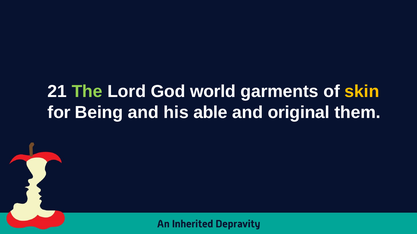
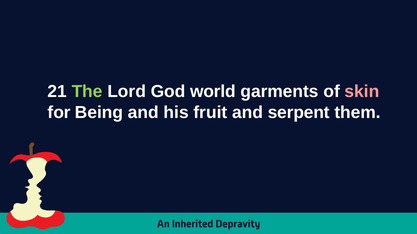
skin colour: yellow -> pink
able: able -> fruit
original: original -> serpent
